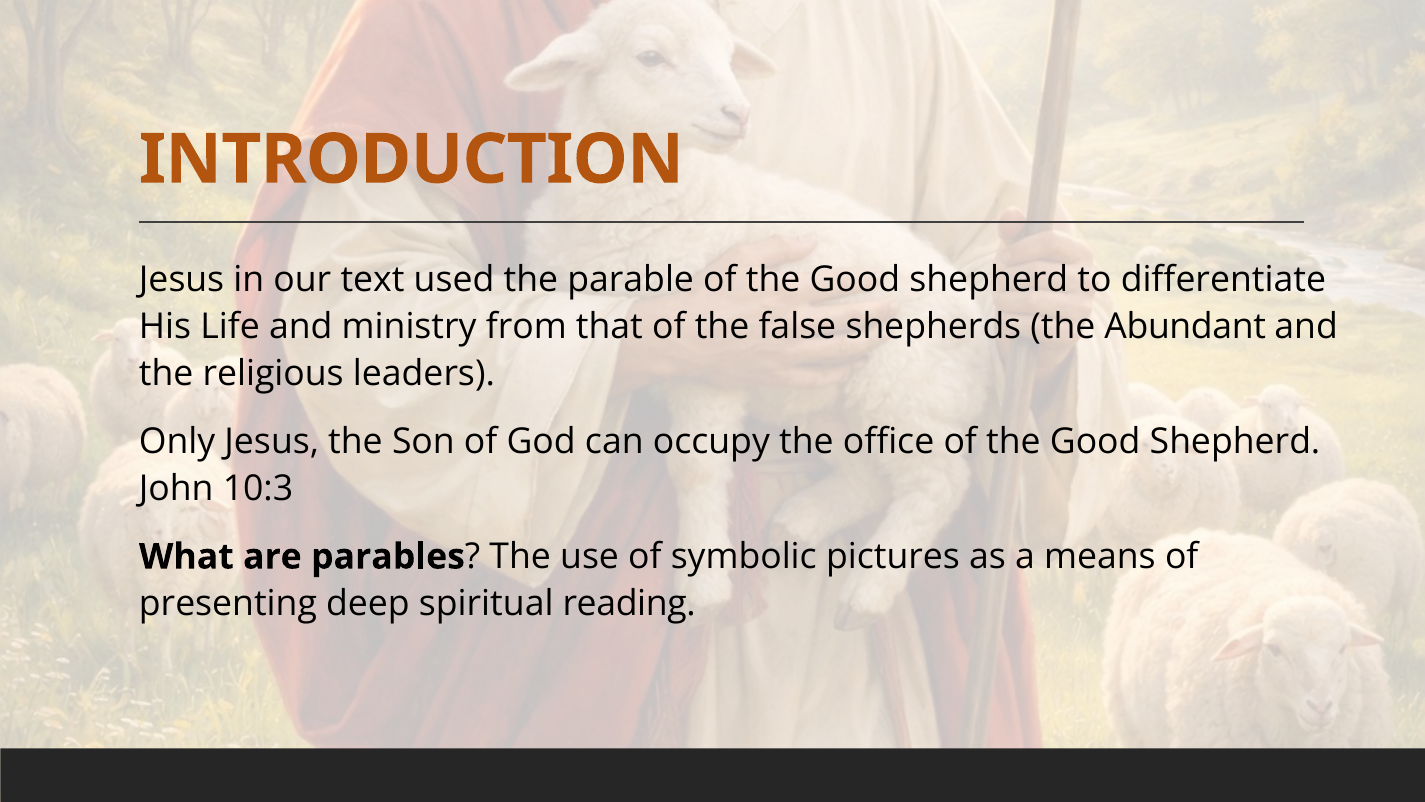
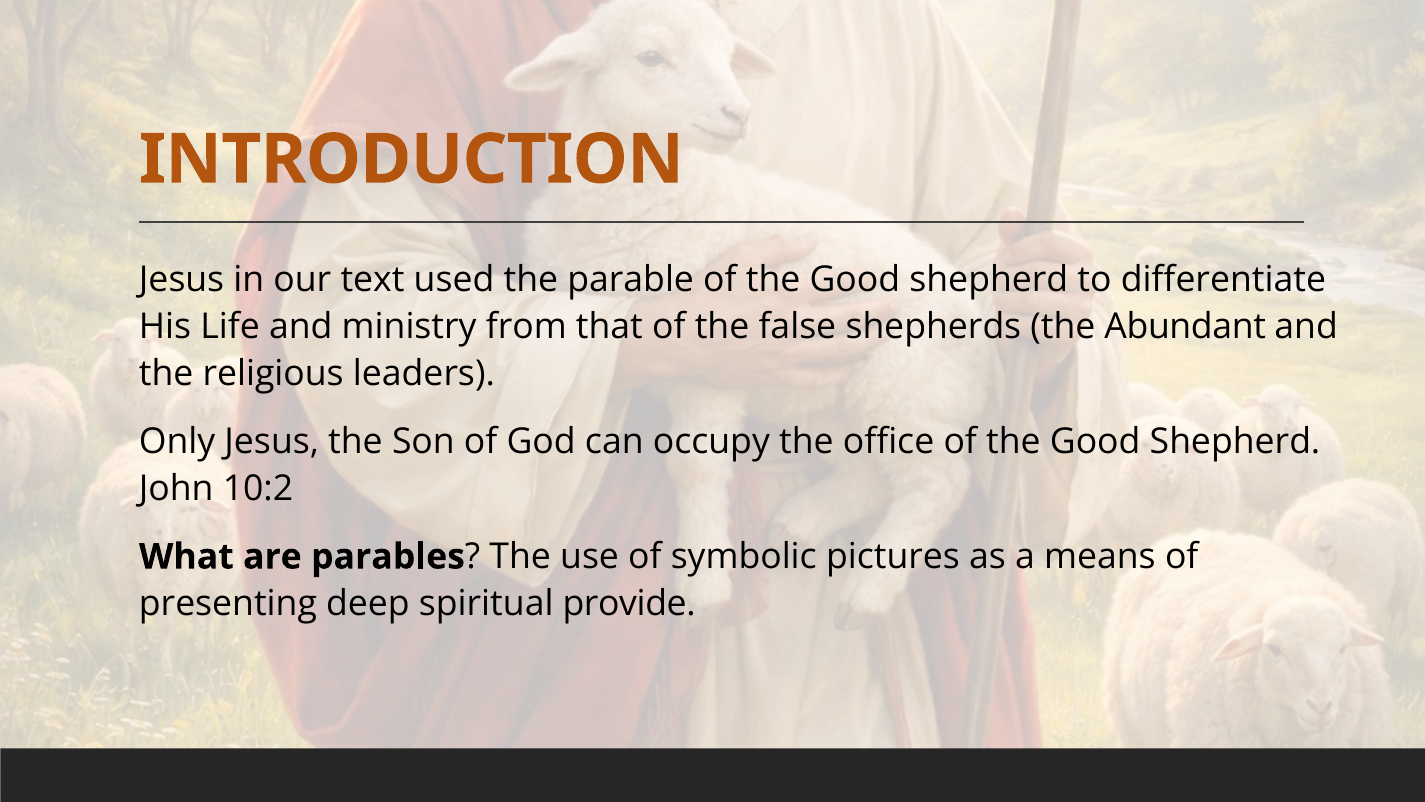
10:3: 10:3 -> 10:2
reading: reading -> provide
